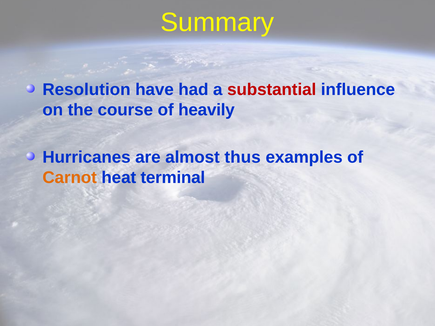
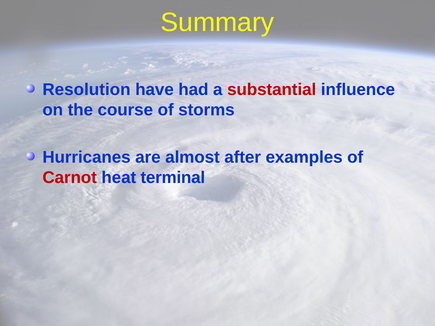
heavily: heavily -> storms
thus: thus -> after
Carnot colour: orange -> red
